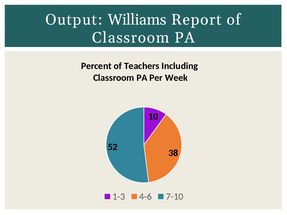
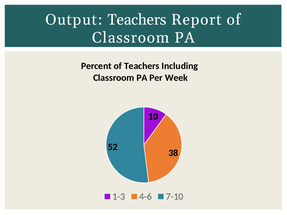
Output Williams: Williams -> Teachers
